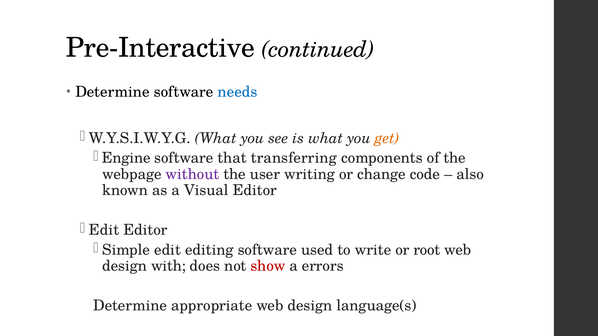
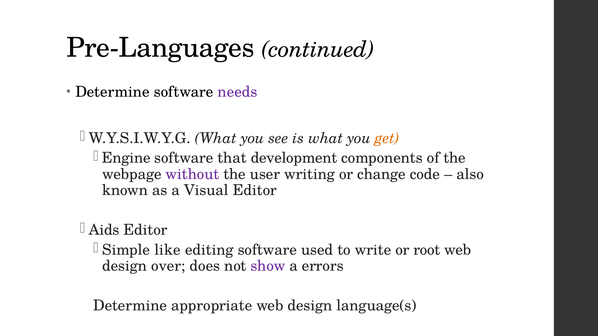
Pre-Interactive: Pre-Interactive -> Pre-Languages
needs colour: blue -> purple
transferring: transferring -> development
Edit at (104, 230): Edit -> Aids
Simple edit: edit -> like
with: with -> over
show colour: red -> purple
